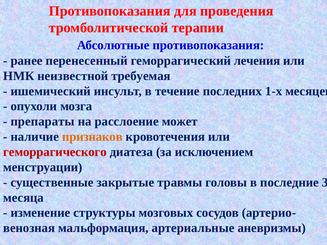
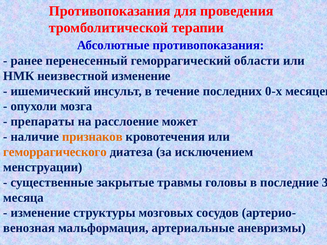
лечения: лечения -> области
неизвестной требуемая: требуемая -> изменение
1-х: 1-х -> 0-х
геморрагического colour: red -> orange
